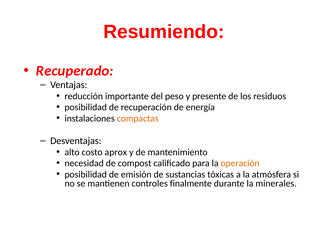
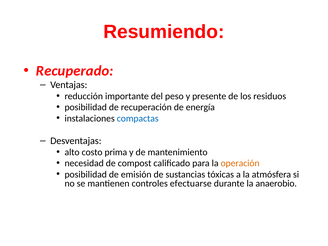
compactas colour: orange -> blue
aprox: aprox -> prima
finalmente: finalmente -> efectuarse
minerales: minerales -> anaerobio
